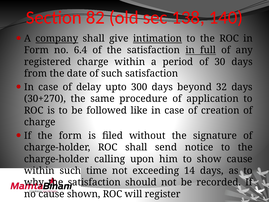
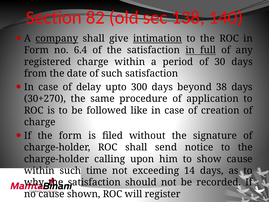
32: 32 -> 38
